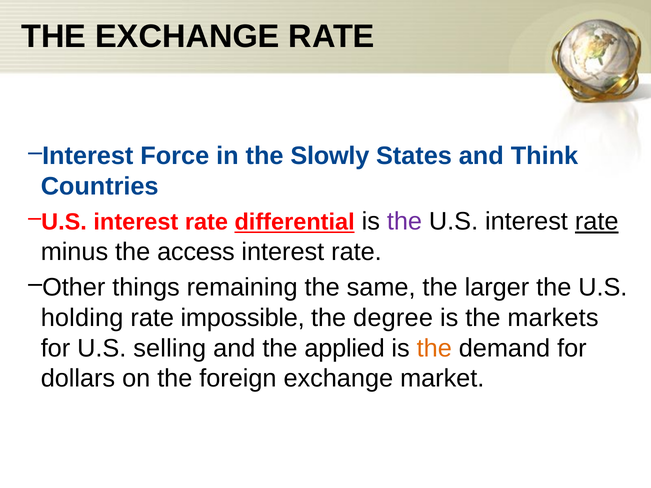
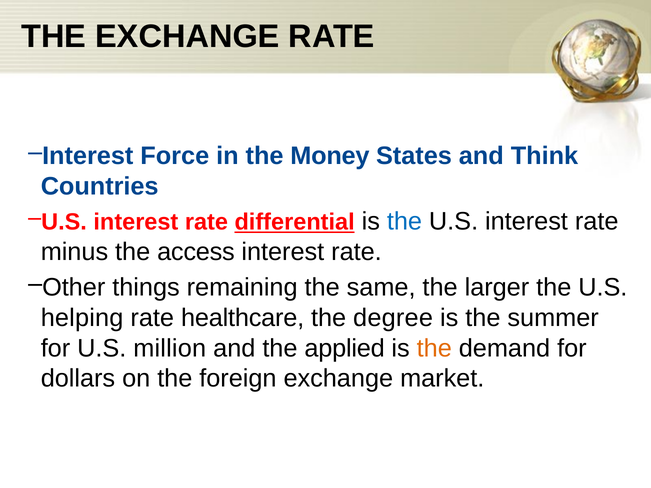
Slowly: Slowly -> Money
the at (405, 222) colour: purple -> blue
rate at (597, 222) underline: present -> none
holding: holding -> helping
impossible: impossible -> healthcare
markets: markets -> summer
selling: selling -> million
